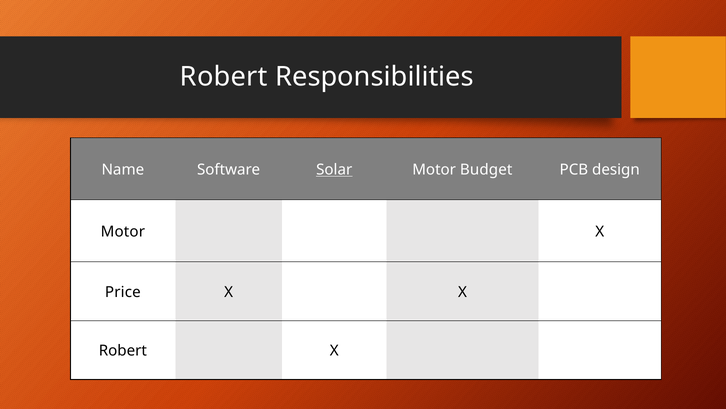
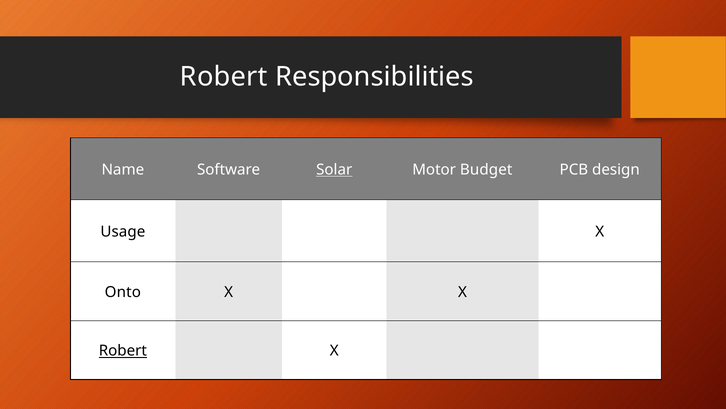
Motor at (123, 231): Motor -> Usage
Price: Price -> Onto
Robert at (123, 350) underline: none -> present
